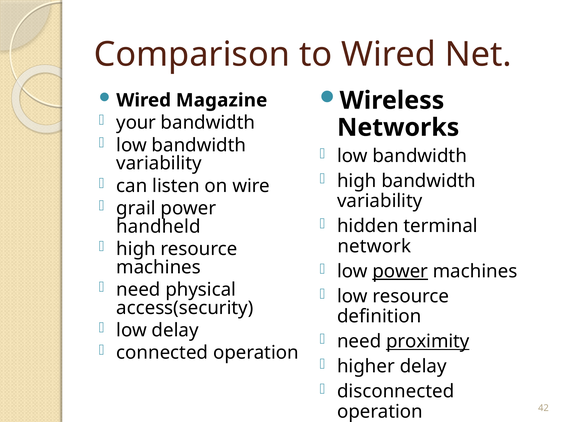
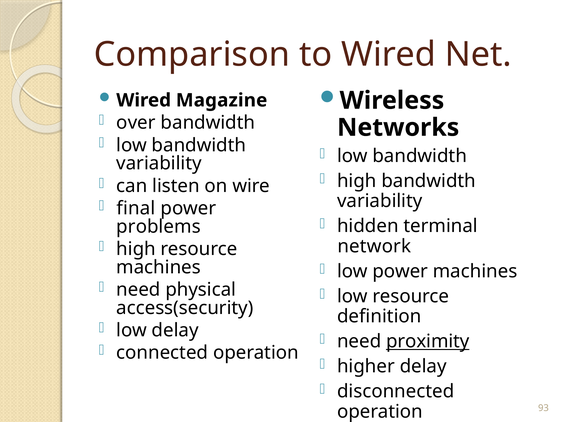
your: your -> over
grail: grail -> final
handheld: handheld -> problems
power at (400, 271) underline: present -> none
42: 42 -> 93
